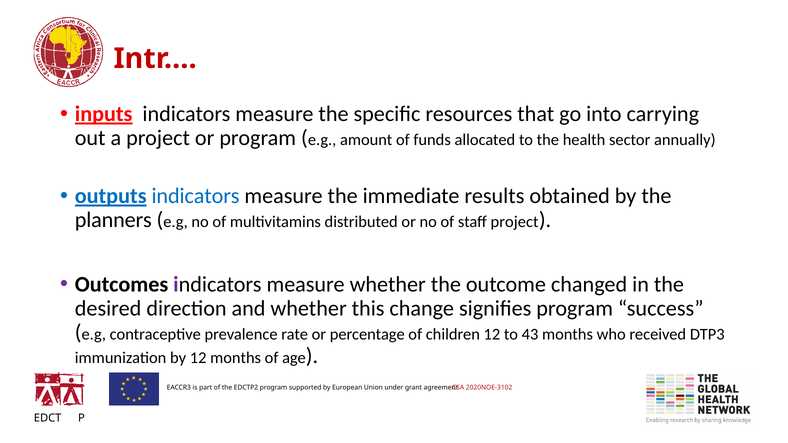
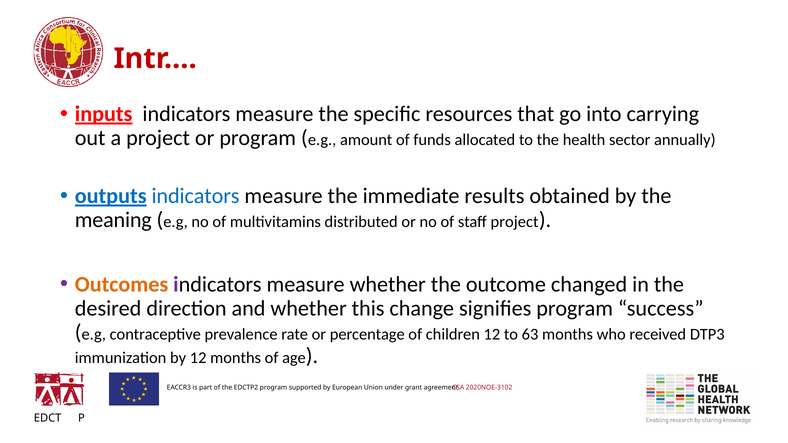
planners: planners -> meaning
Outcomes colour: black -> orange
43: 43 -> 63
